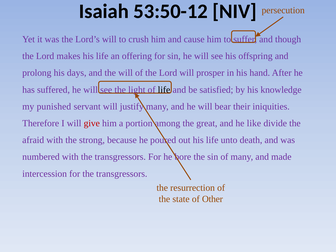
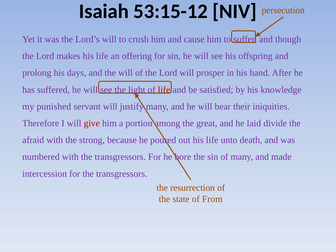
53:50-12: 53:50-12 -> 53:15-12
life at (164, 90) colour: black -> red
like: like -> laid
Other: Other -> From
